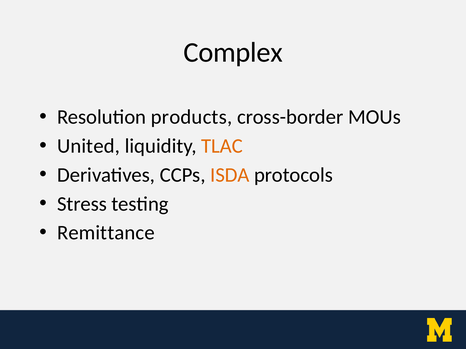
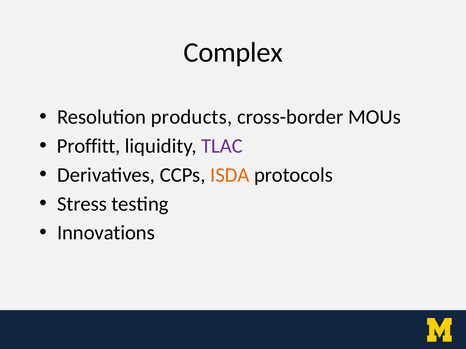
United: United -> Proffitt
TLAC colour: orange -> purple
Remittance: Remittance -> Innovations
